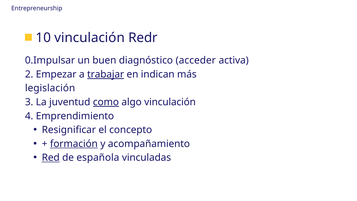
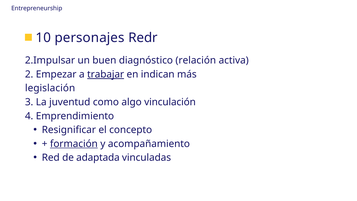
10 vinculación: vinculación -> personajes
0.Impulsar: 0.Impulsar -> 2.Impulsar
acceder: acceder -> relación
como underline: present -> none
Red underline: present -> none
española: española -> adaptada
